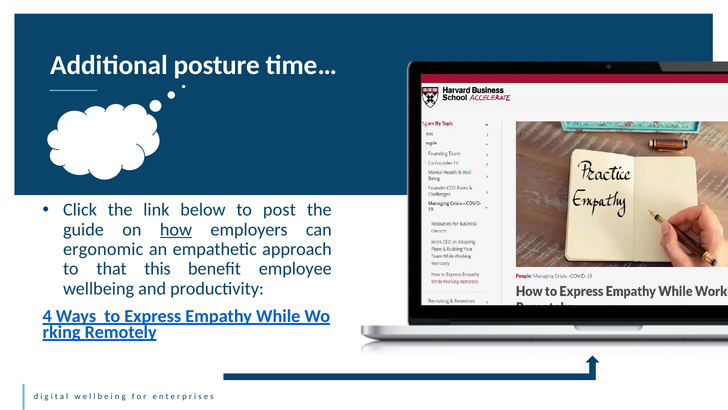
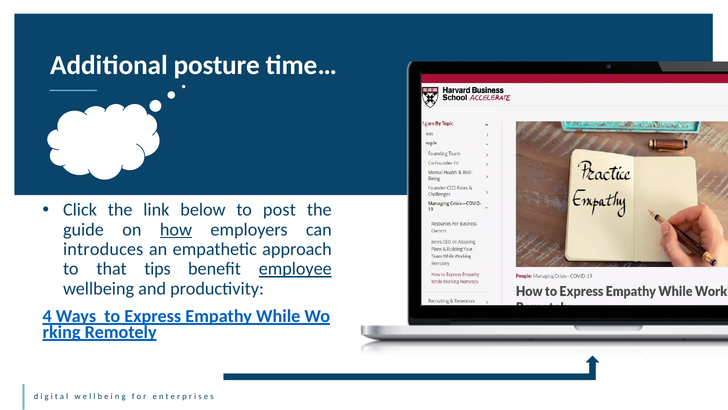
ergonomic: ergonomic -> introduces
this: this -> tips
employee underline: none -> present
